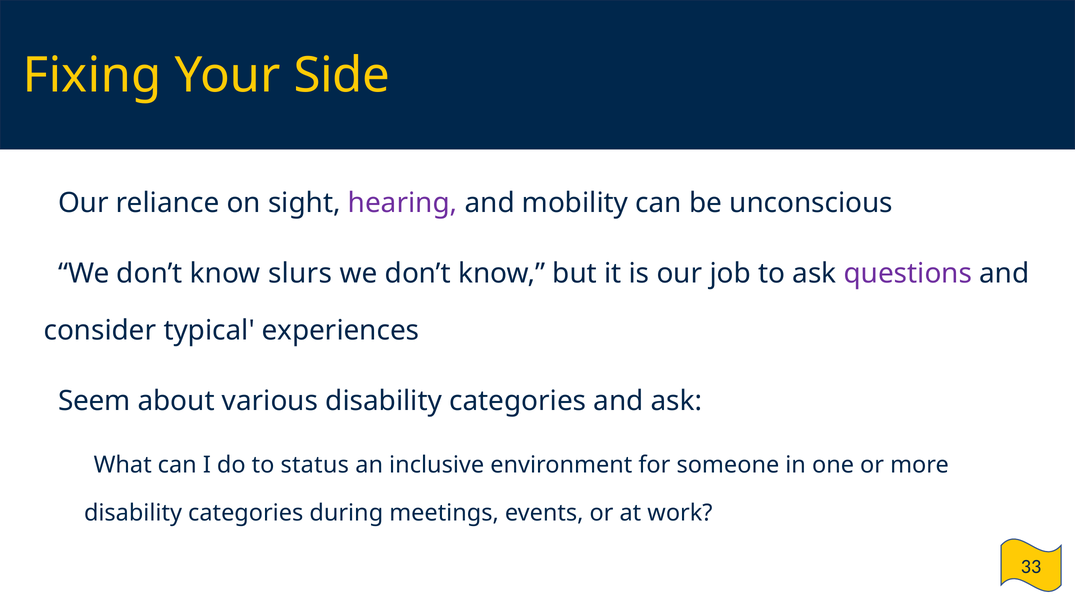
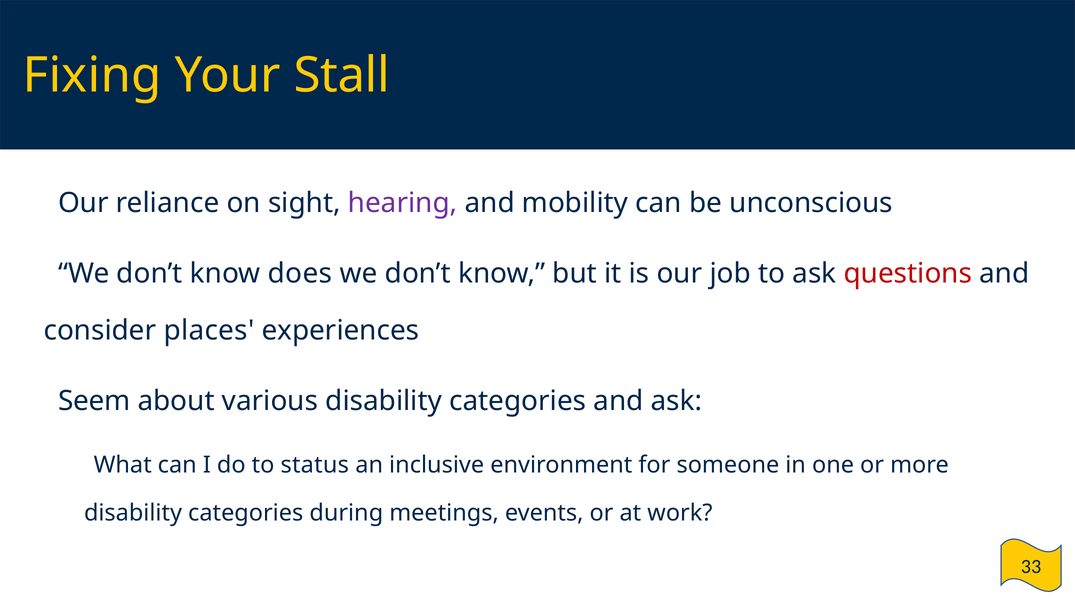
Side: Side -> Stall
slurs: slurs -> does
questions colour: purple -> red
typical: typical -> places
